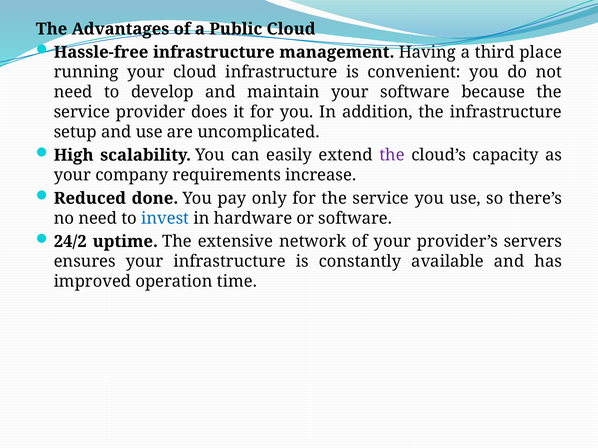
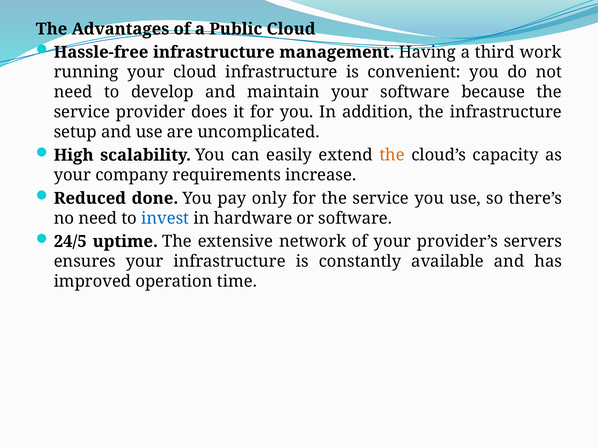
place: place -> work
the at (392, 155) colour: purple -> orange
24/2: 24/2 -> 24/5
